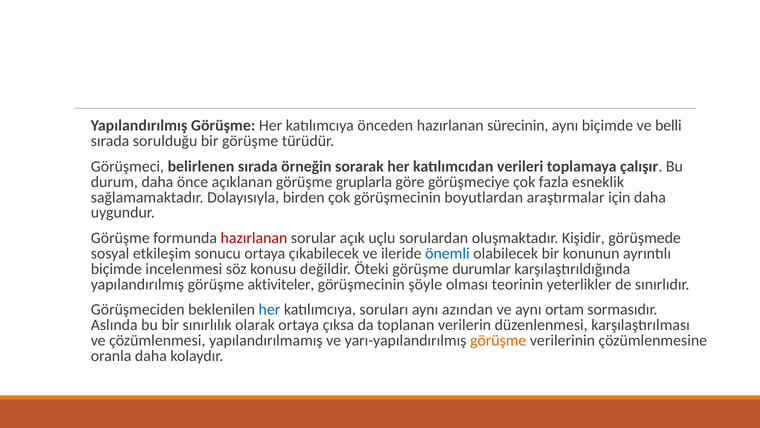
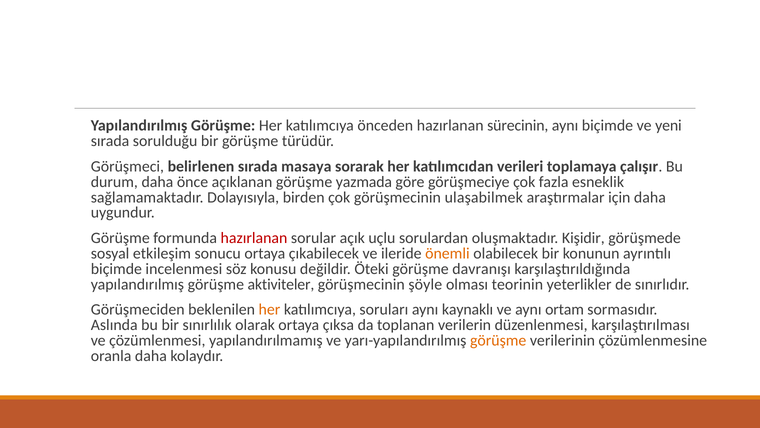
belli: belli -> yeni
örneğin: örneğin -> masaya
gruplarla: gruplarla -> yazmada
boyutlardan: boyutlardan -> ulaşabilmek
önemli colour: blue -> orange
durumlar: durumlar -> davranışı
her at (269, 309) colour: blue -> orange
azından: azından -> kaynaklı
